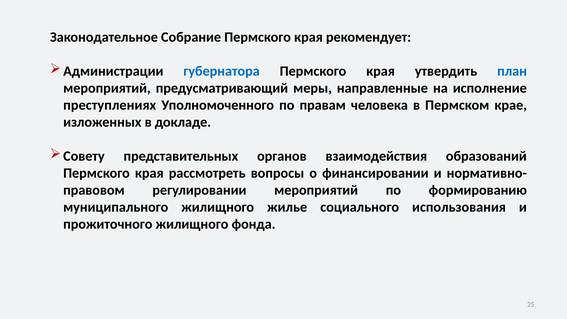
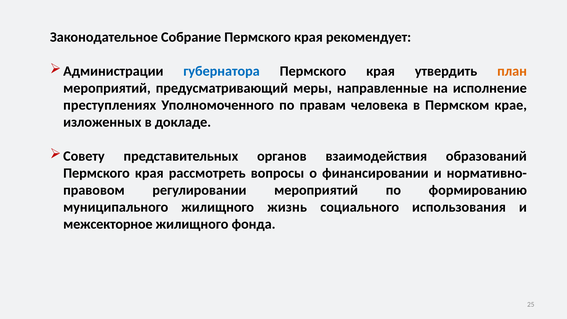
план colour: blue -> orange
жилье: жилье -> жизнь
прожиточного: прожиточного -> межсекторное
